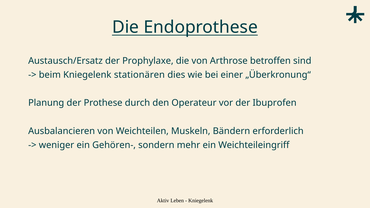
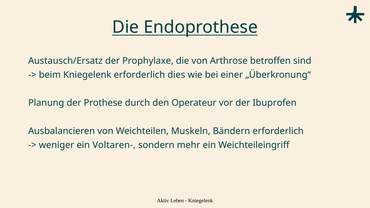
Kniegelenk stationären: stationären -> erforderlich
Gehören-: Gehören- -> Voltaren-
